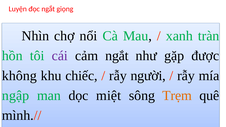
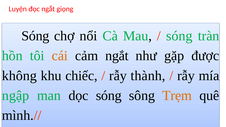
Nhìn at (35, 36): Nhìn -> Sóng
xanh at (179, 36): xanh -> sóng
cái colour: purple -> orange
người: người -> thành
dọc miệt: miệt -> sóng
